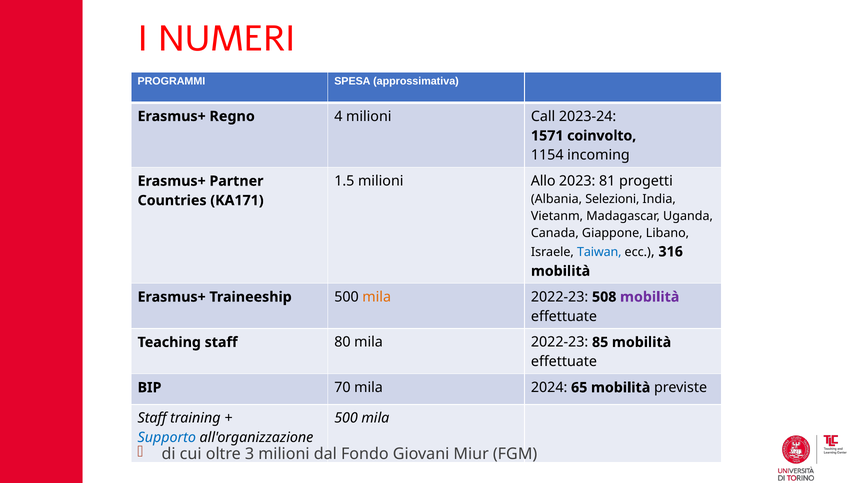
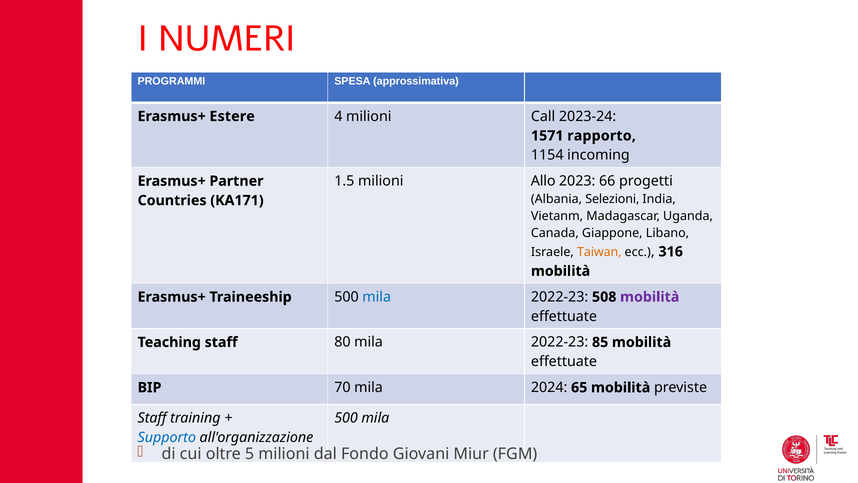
Regno: Regno -> Estere
coinvolto: coinvolto -> rapporto
81: 81 -> 66
Taiwan colour: blue -> orange
mila at (377, 297) colour: orange -> blue
3: 3 -> 5
